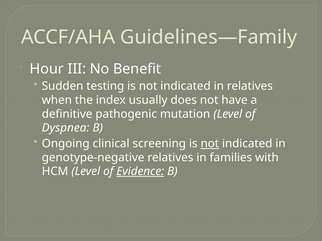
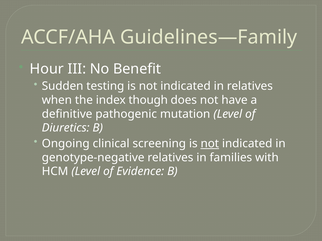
usually: usually -> though
Dyspnea: Dyspnea -> Diuretics
Evidence underline: present -> none
